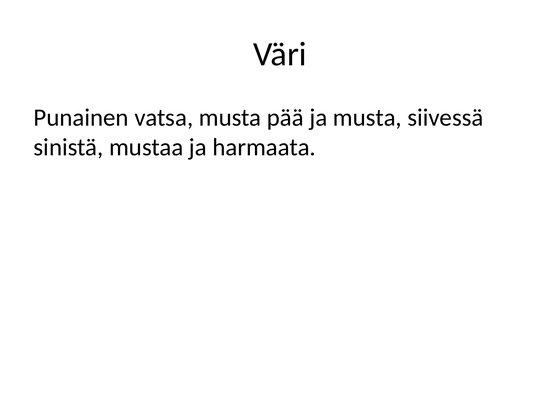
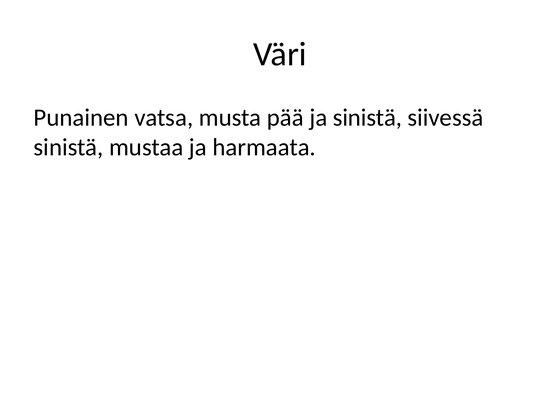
ja musta: musta -> sinistä
